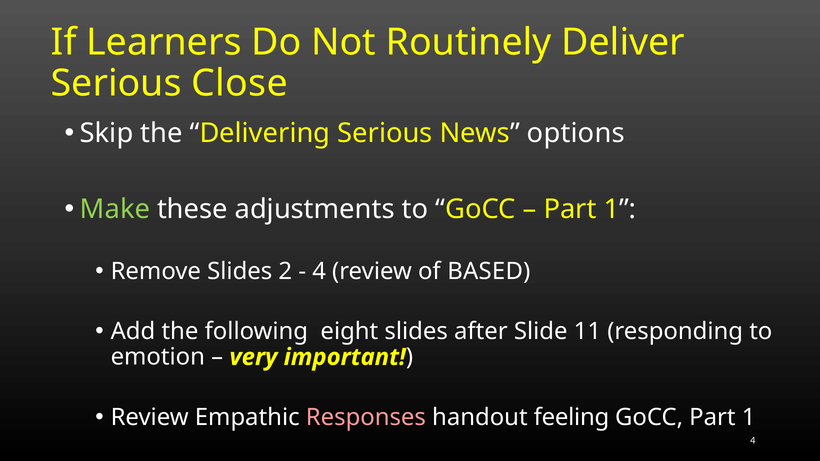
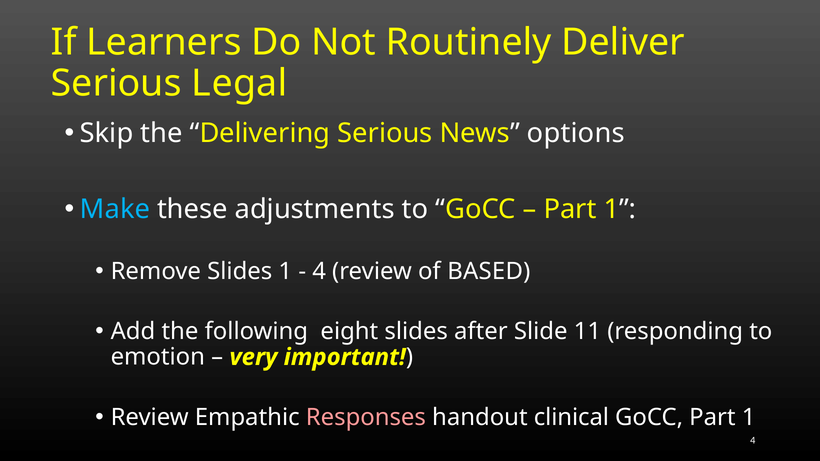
Close: Close -> Legal
Make colour: light green -> light blue
Slides 2: 2 -> 1
feeling: feeling -> clinical
